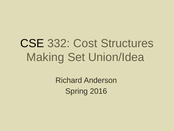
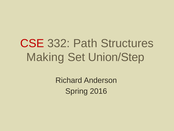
CSE colour: black -> red
Cost: Cost -> Path
Union/Idea: Union/Idea -> Union/Step
